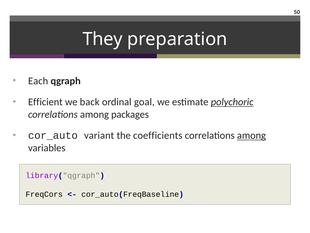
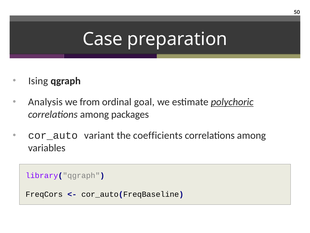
They: They -> Case
Each: Each -> Ising
Efficient: Efficient -> Analysis
back: back -> from
among at (251, 135) underline: present -> none
